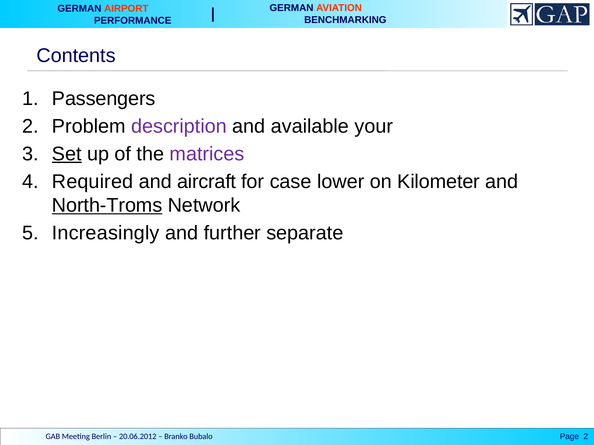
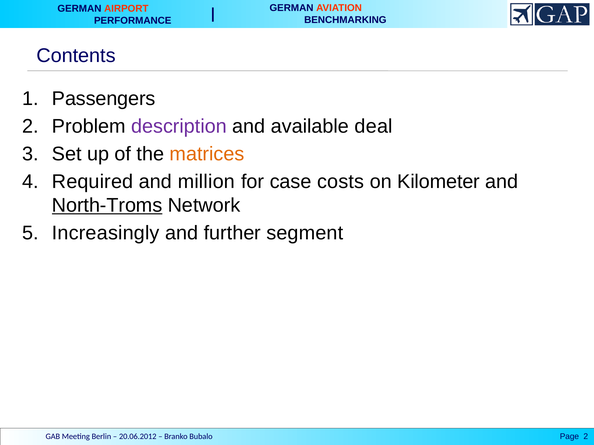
your: your -> deal
Set underline: present -> none
matrices colour: purple -> orange
aircraft: aircraft -> million
lower: lower -> costs
separate: separate -> segment
